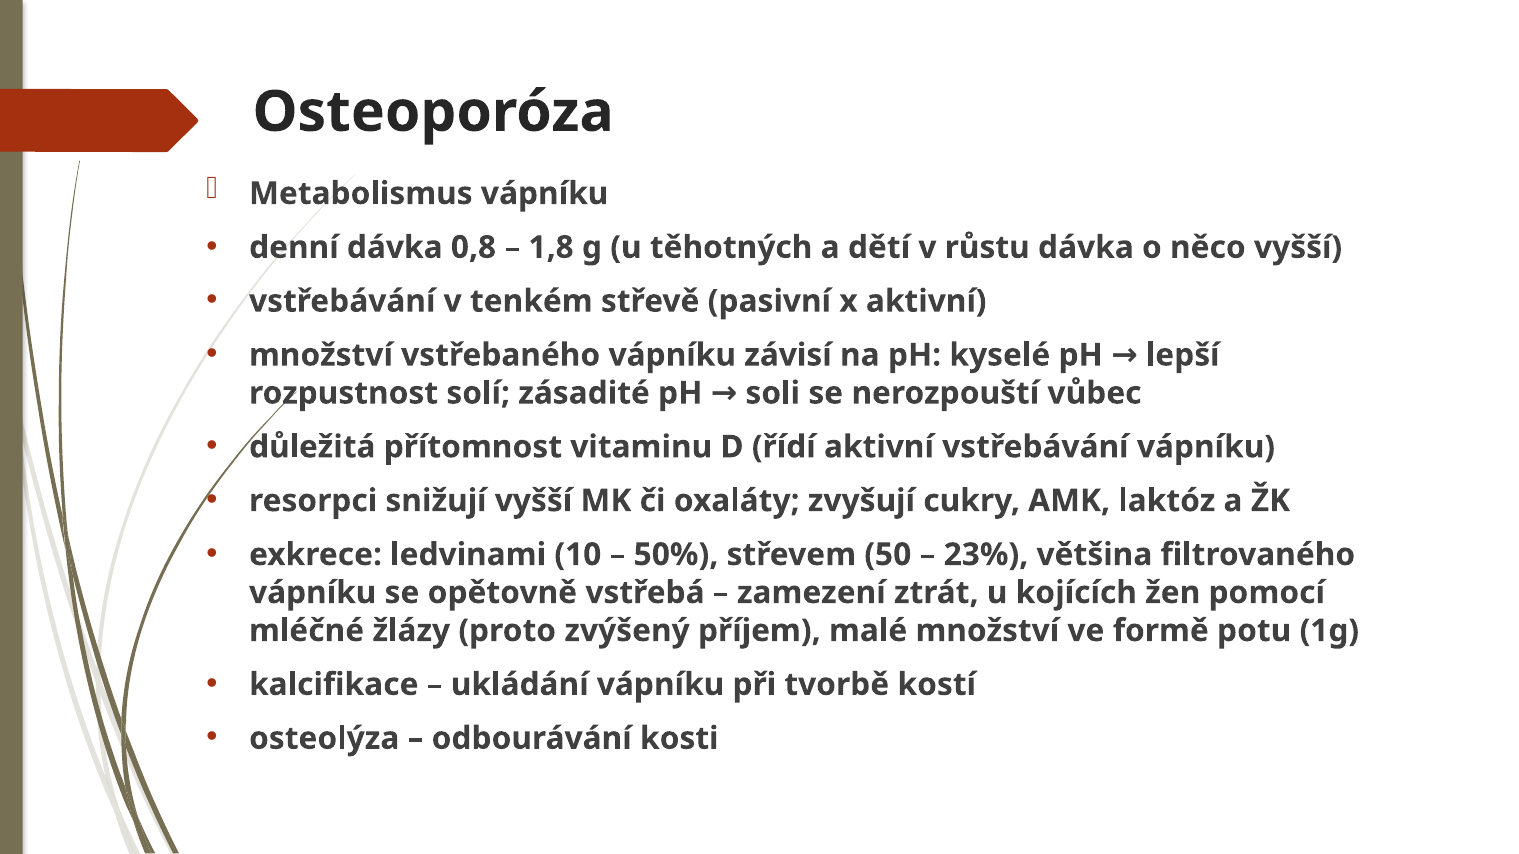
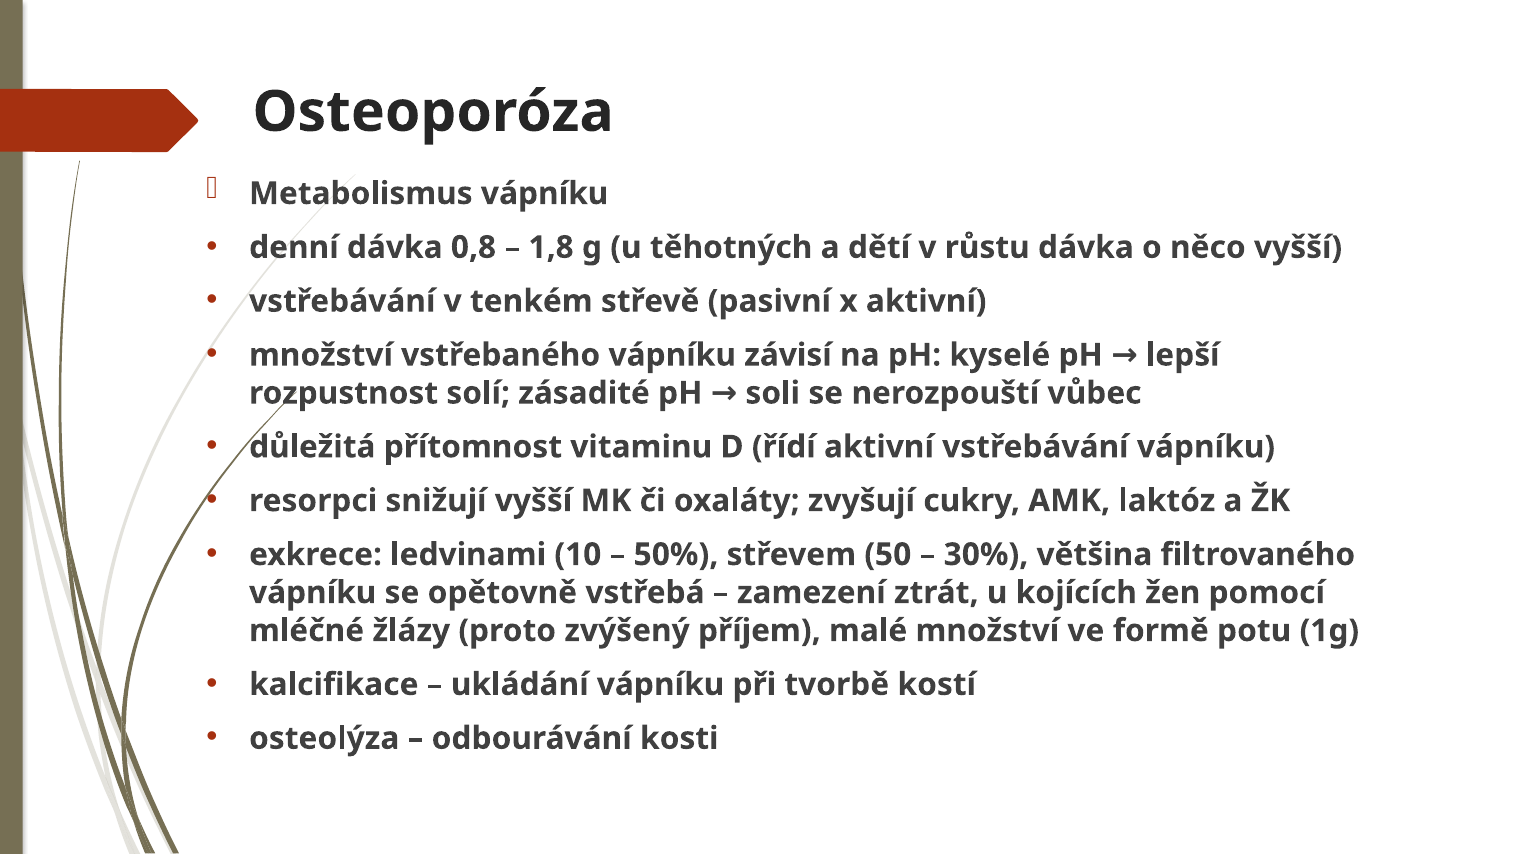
23%: 23% -> 30%
